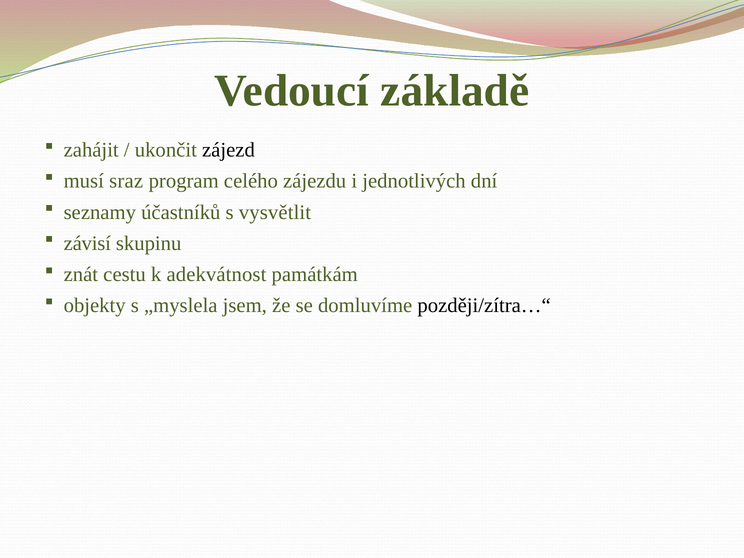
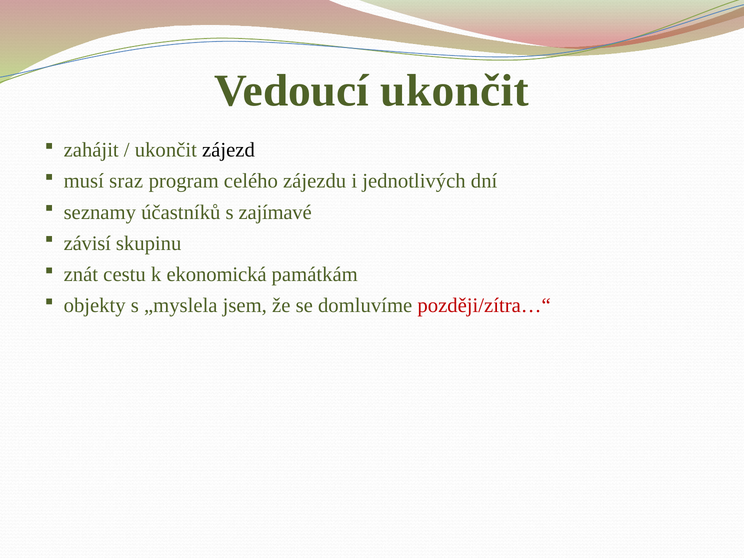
Vedoucí základě: základě -> ukončit
vysvětlit: vysvětlit -> zajímavé
adekvátnost: adekvátnost -> ekonomická
později/zítra…“ colour: black -> red
